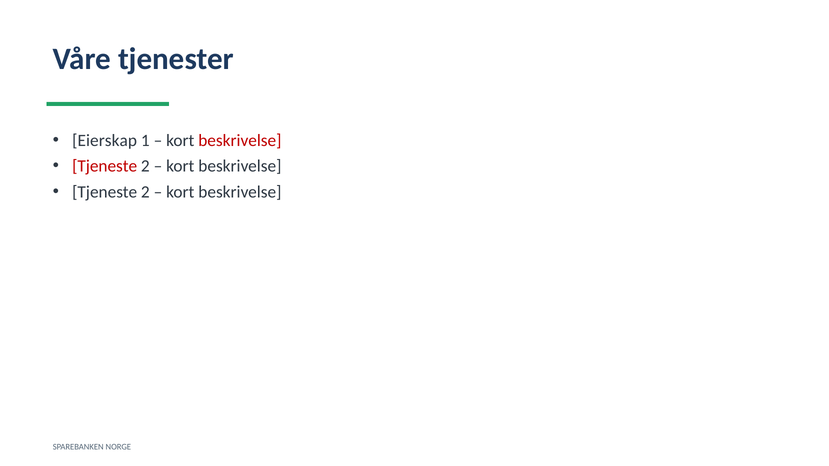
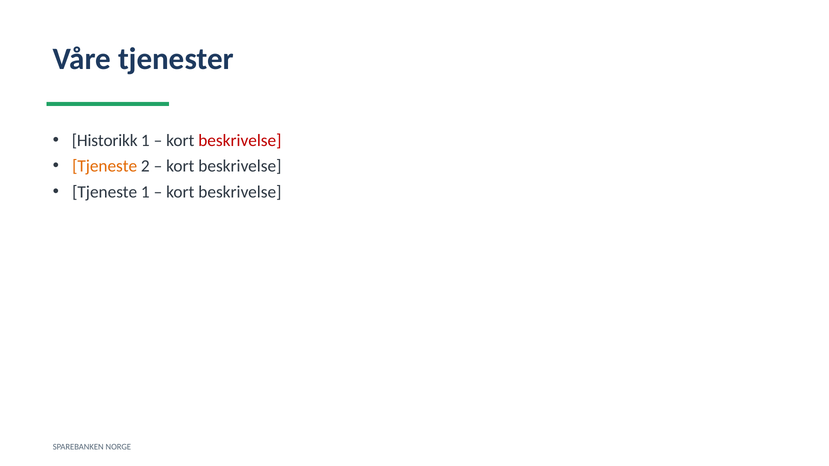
Eierskap: Eierskap -> Historikk
Tjeneste at (105, 166) colour: red -> orange
2 at (145, 192): 2 -> 1
